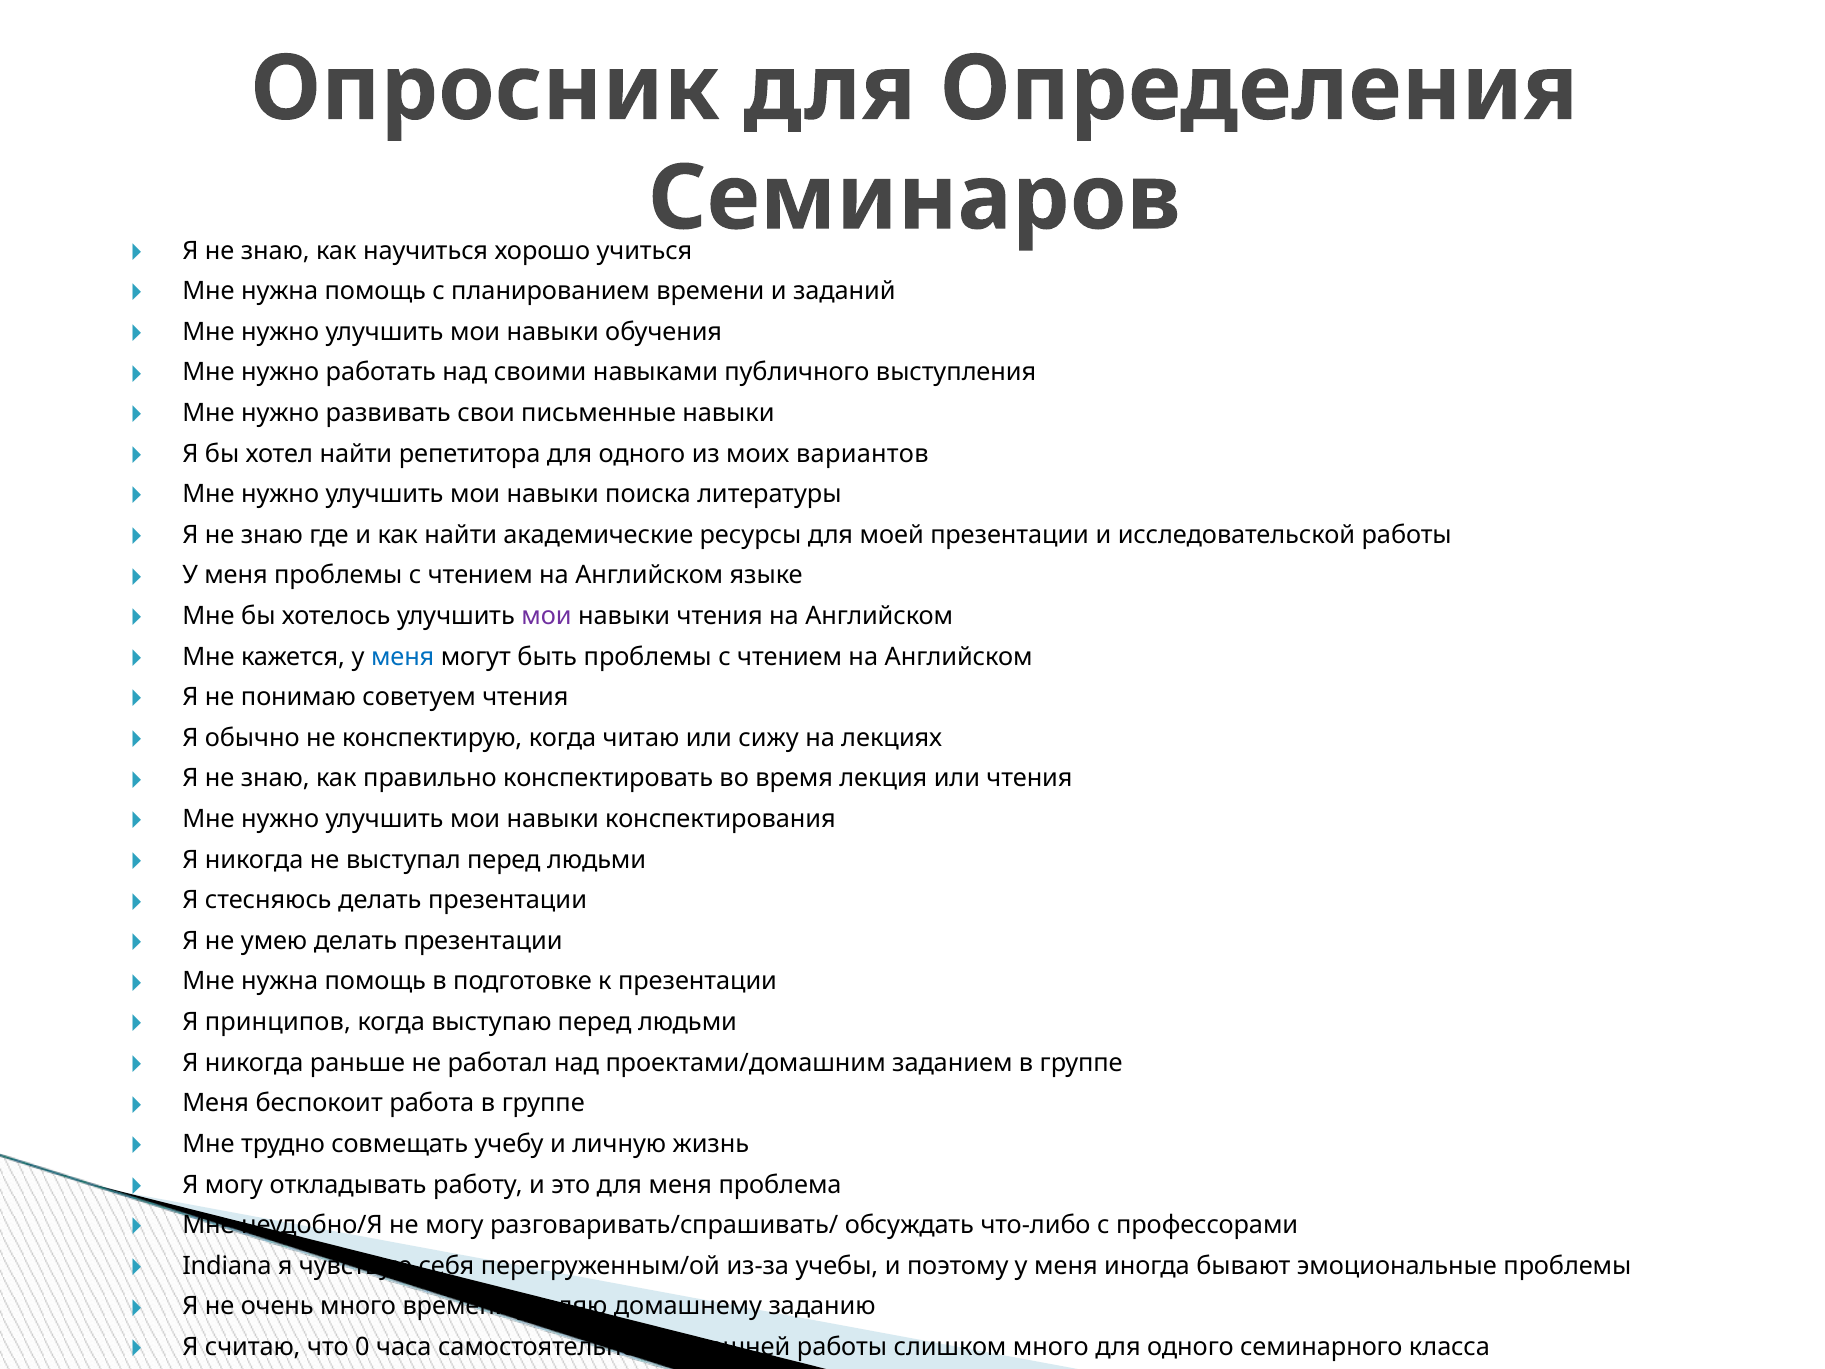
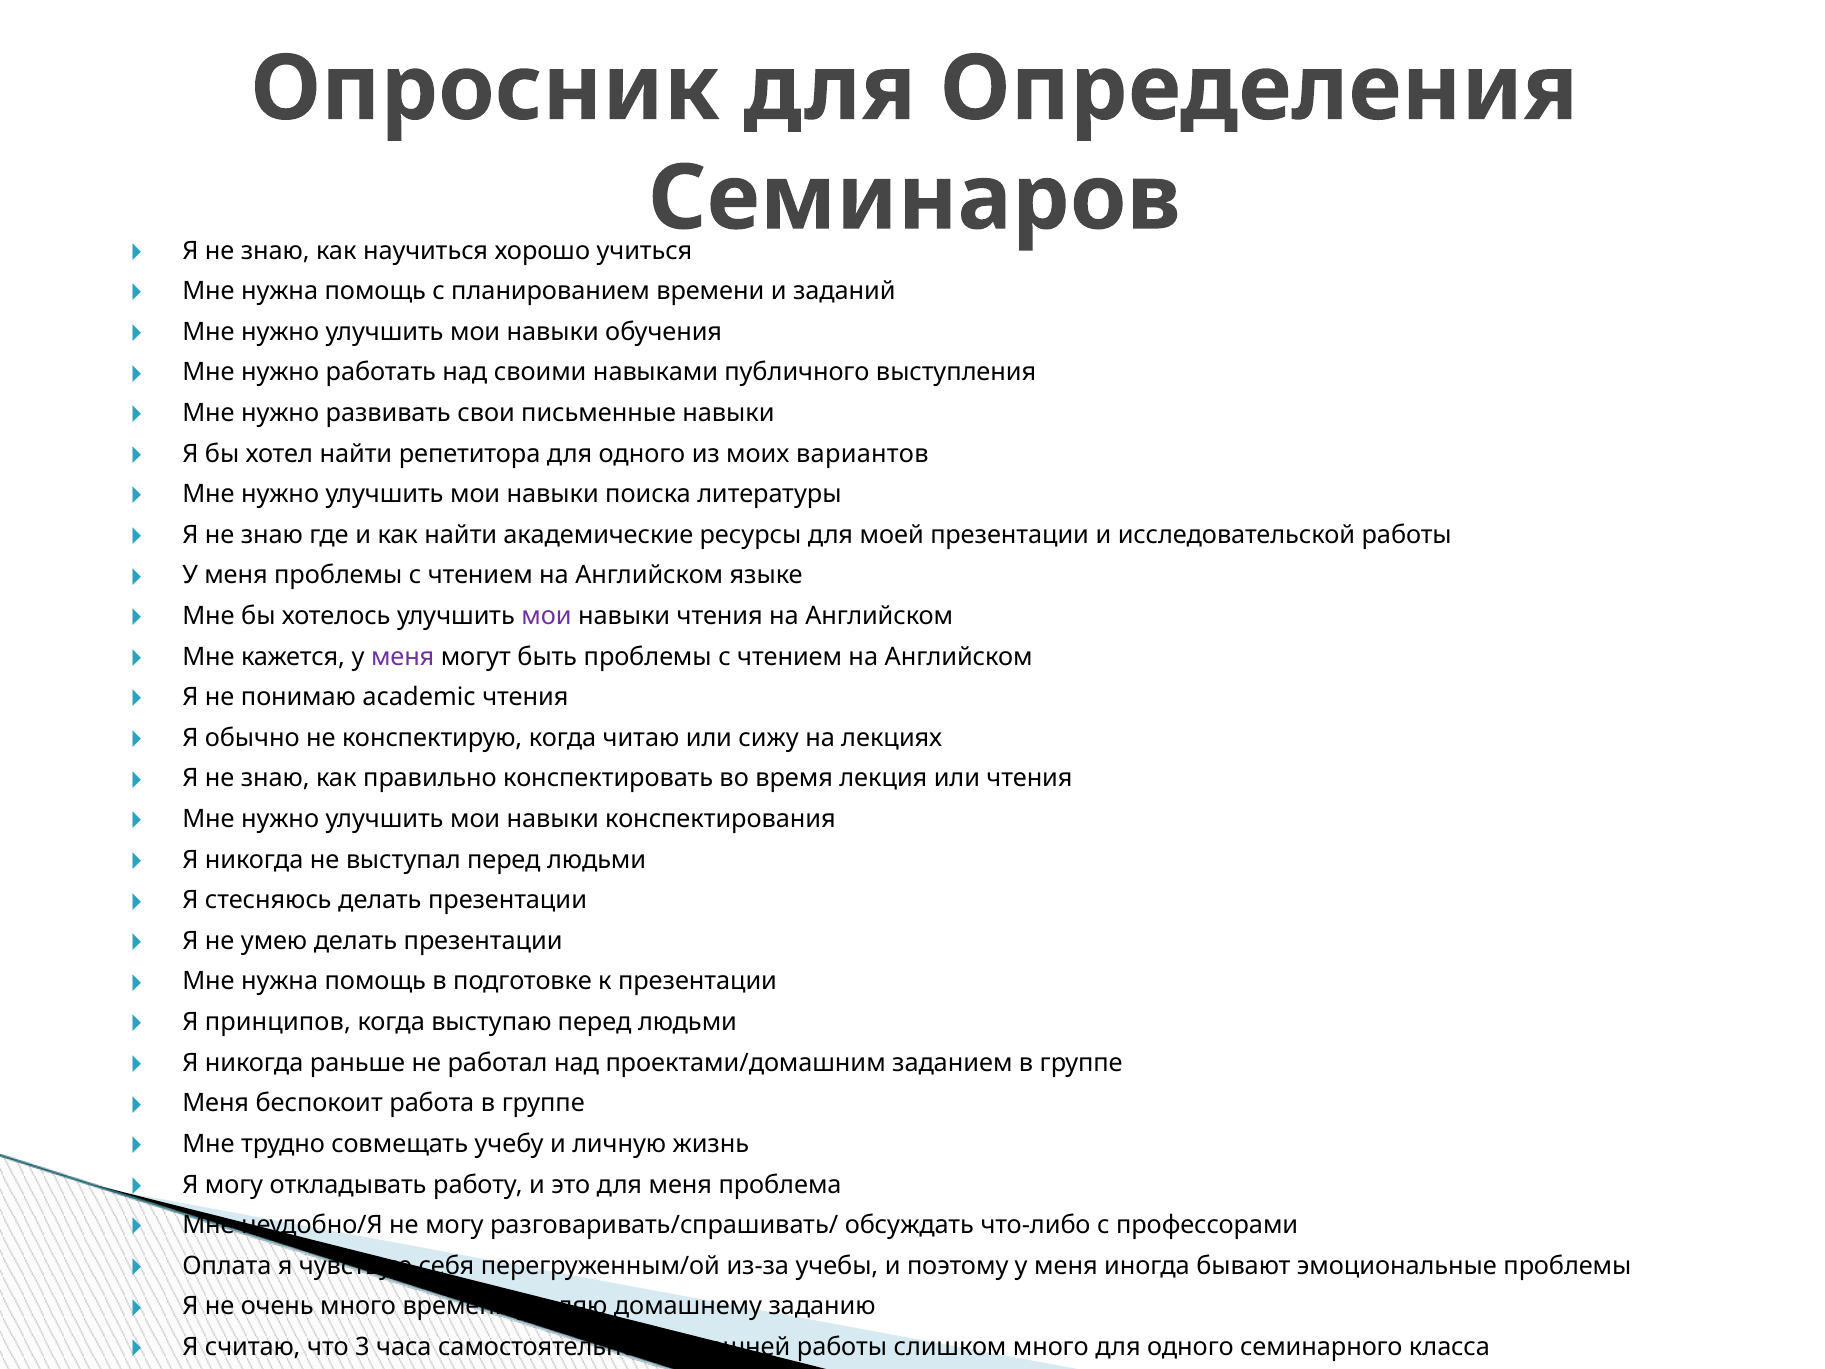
меня at (403, 657) colour: blue -> purple
советуем: советуем -> academic
Indiana: Indiana -> Оплата
0: 0 -> 3
